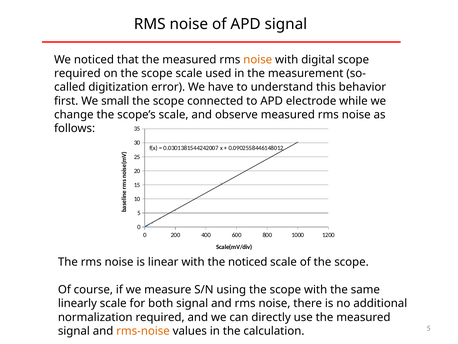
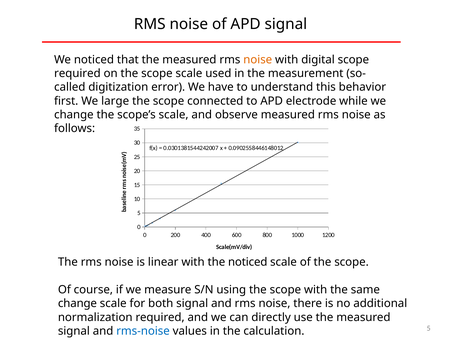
small: small -> large
linearly at (77, 303): linearly -> change
rms-noise colour: orange -> blue
